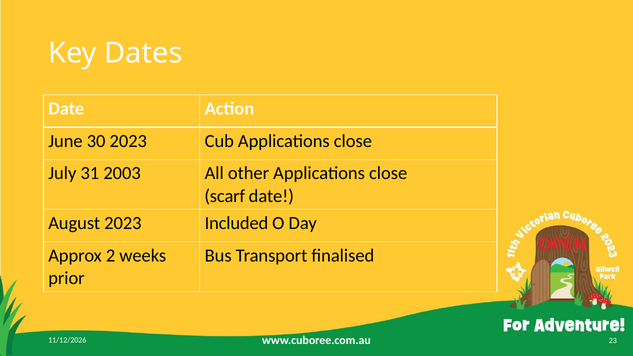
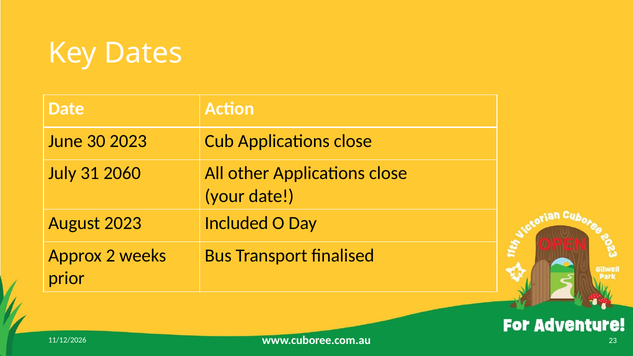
2003: 2003 -> 2060
scarf: scarf -> your
